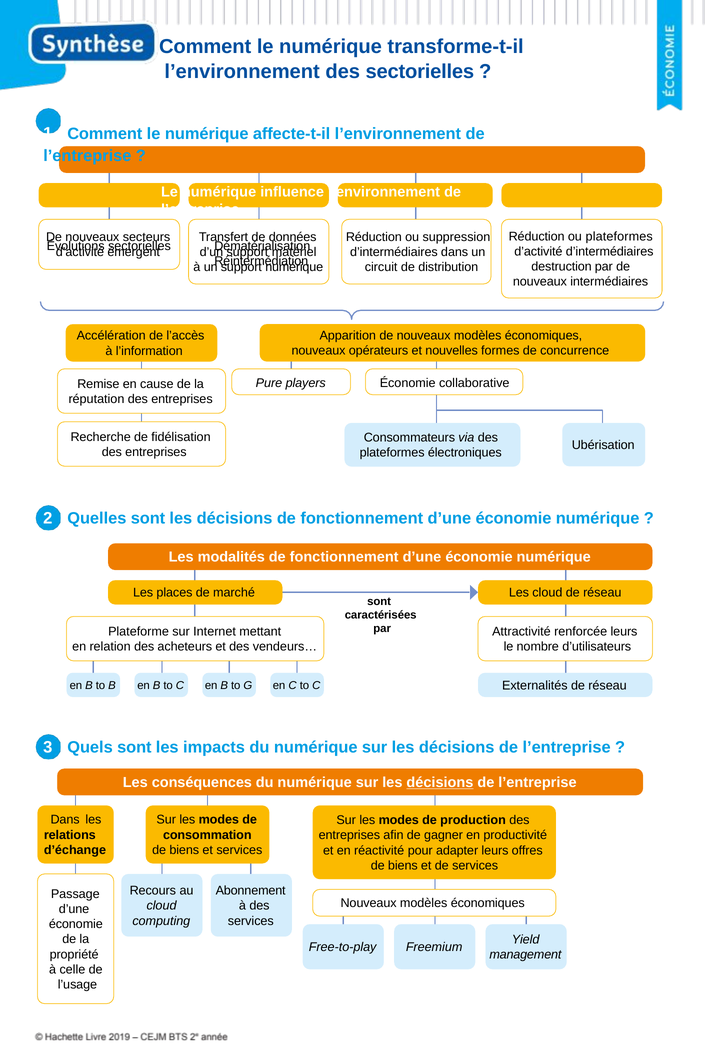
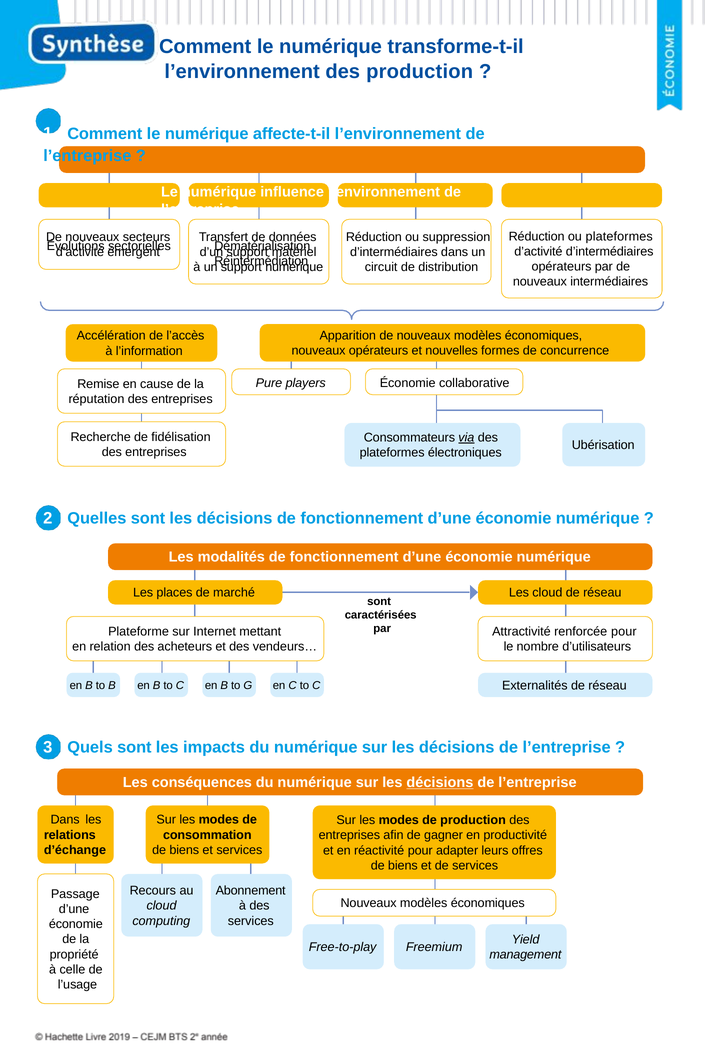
des sectorielles: sectorielles -> production
destruction at (562, 267): destruction -> opérateurs
via underline: none -> present
renforcée leurs: leurs -> pour
